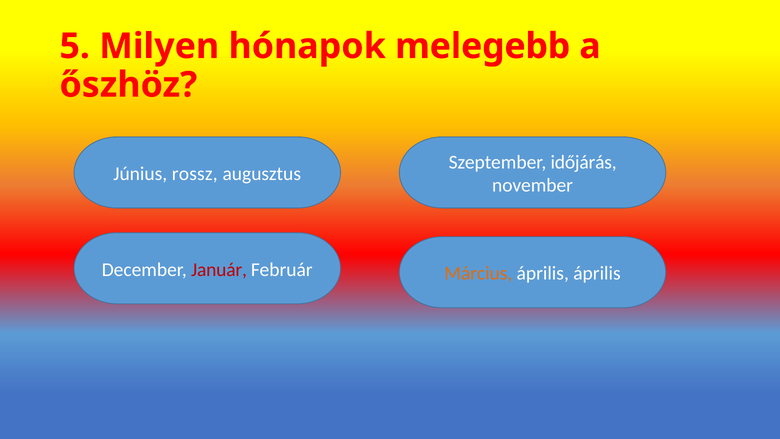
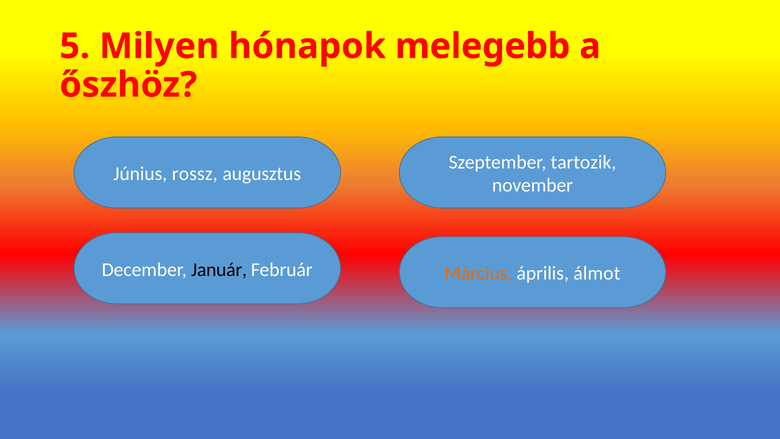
időjárás: időjárás -> tartozik
Január colour: red -> black
április április: április -> álmot
